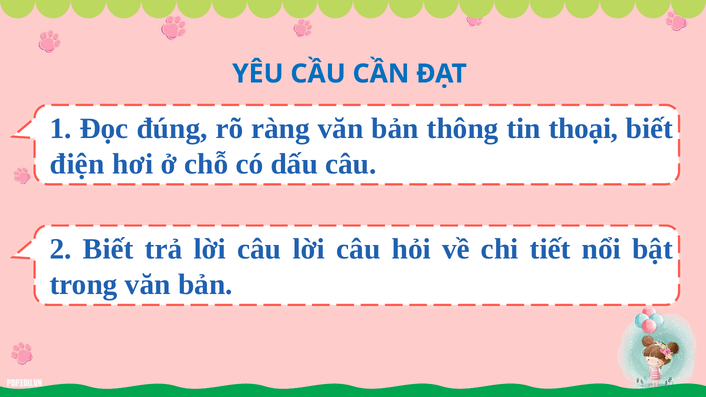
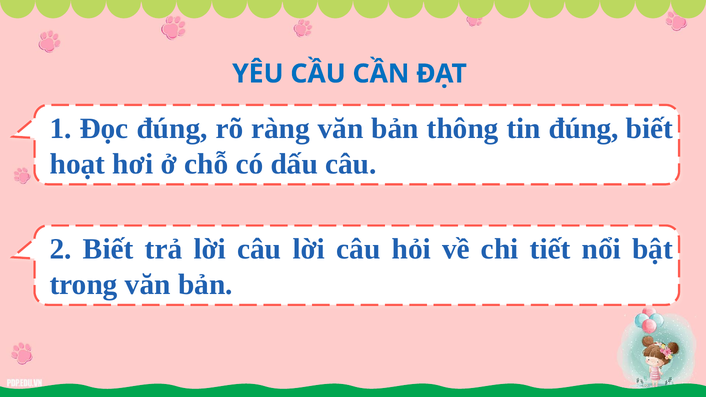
tin thoại: thoại -> đúng
điện: điện -> hoạt
